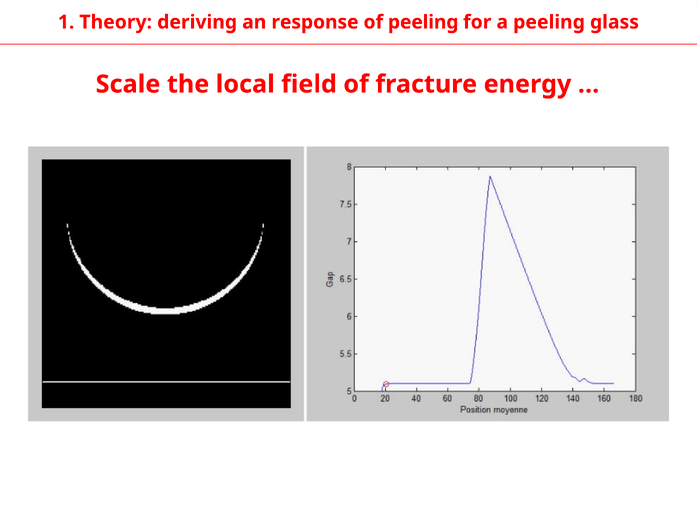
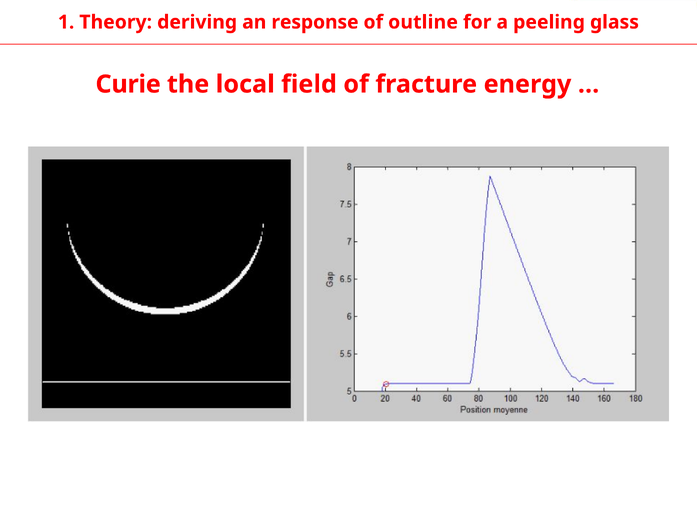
of peeling: peeling -> outline
Scale: Scale -> Curie
